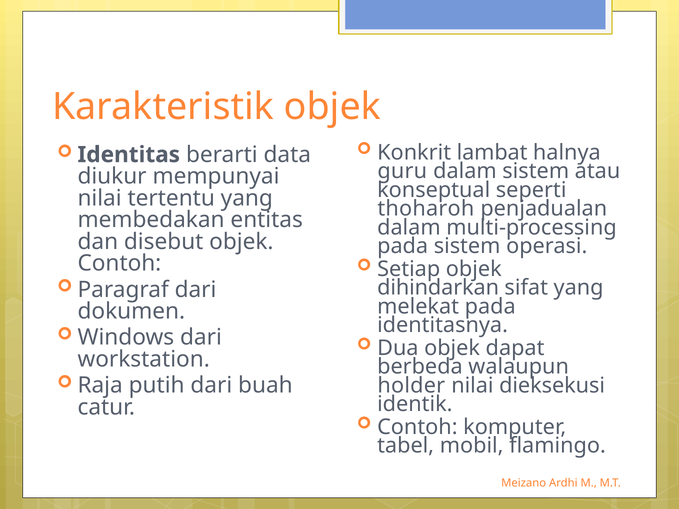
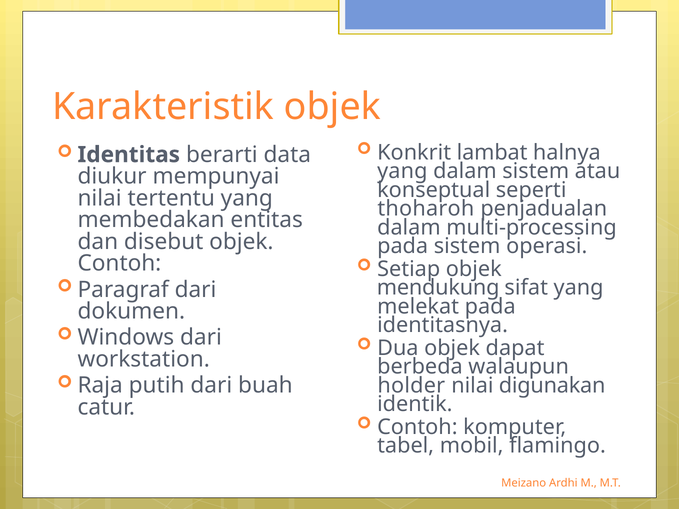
guru at (402, 171): guru -> yang
dihindarkan: dihindarkan -> mendukung
dieksekusi: dieksekusi -> digunakan
